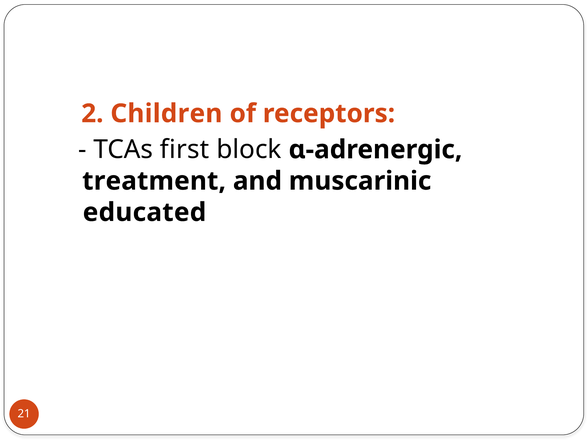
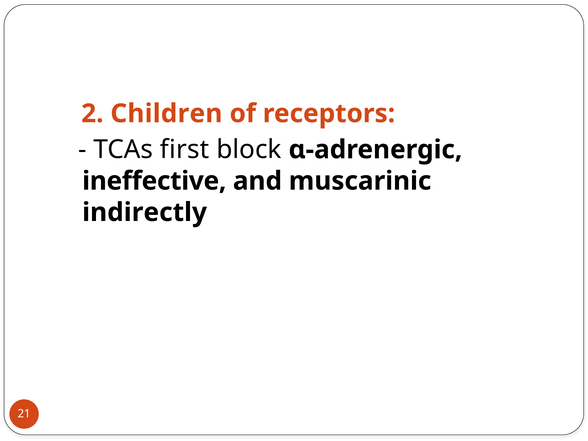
treatment: treatment -> ineffective
educated: educated -> indirectly
